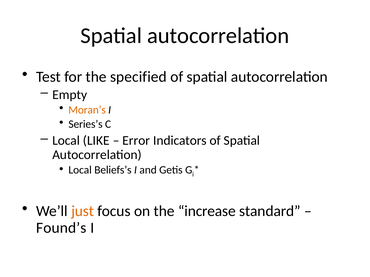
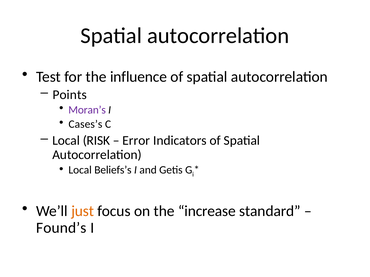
specified: specified -> influence
Empty: Empty -> Points
Moran’s colour: orange -> purple
Series’s: Series’s -> Cases’s
LIKE: LIKE -> RISK
